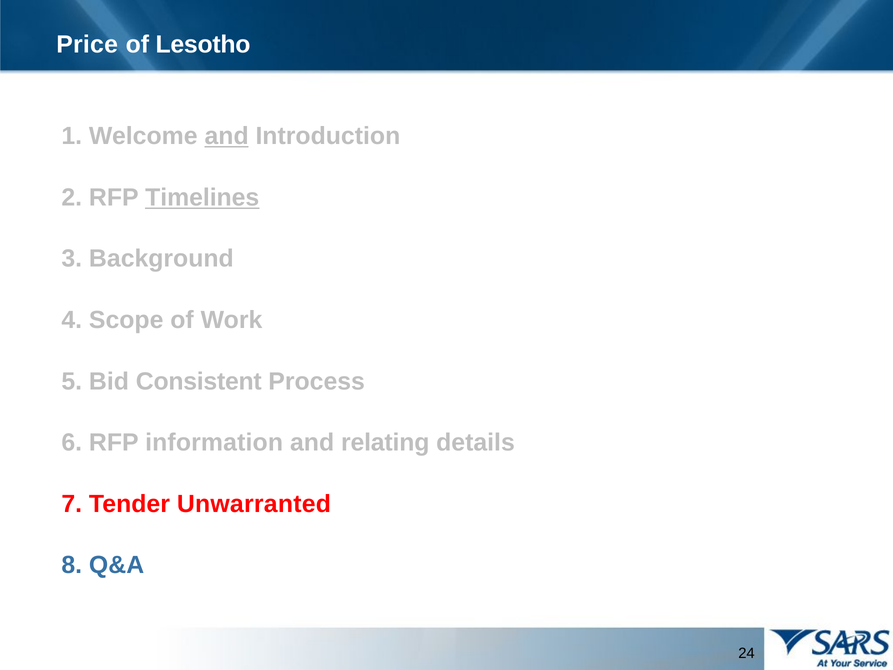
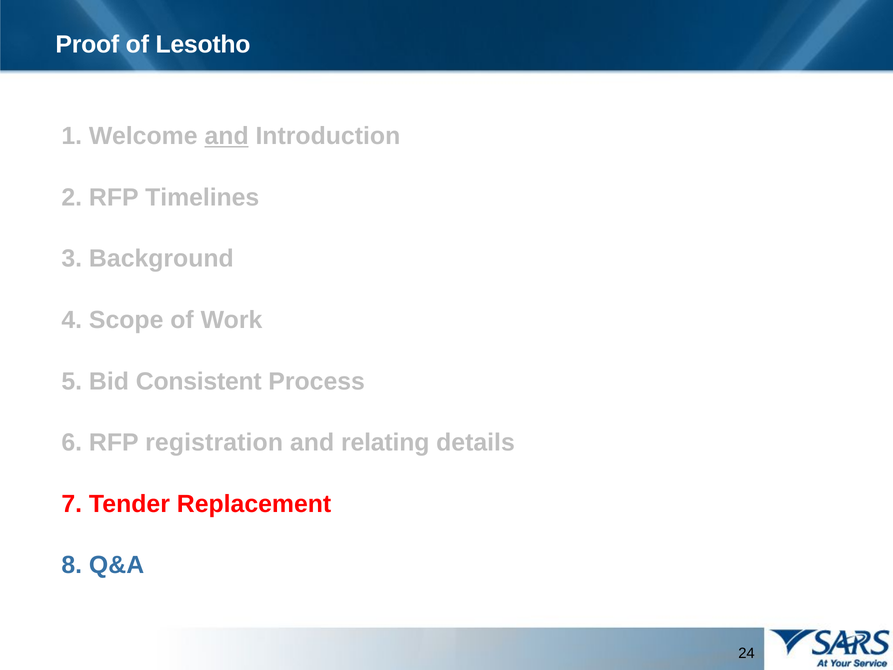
Price: Price -> Proof
Timelines underline: present -> none
information: information -> registration
Unwarranted: Unwarranted -> Replacement
